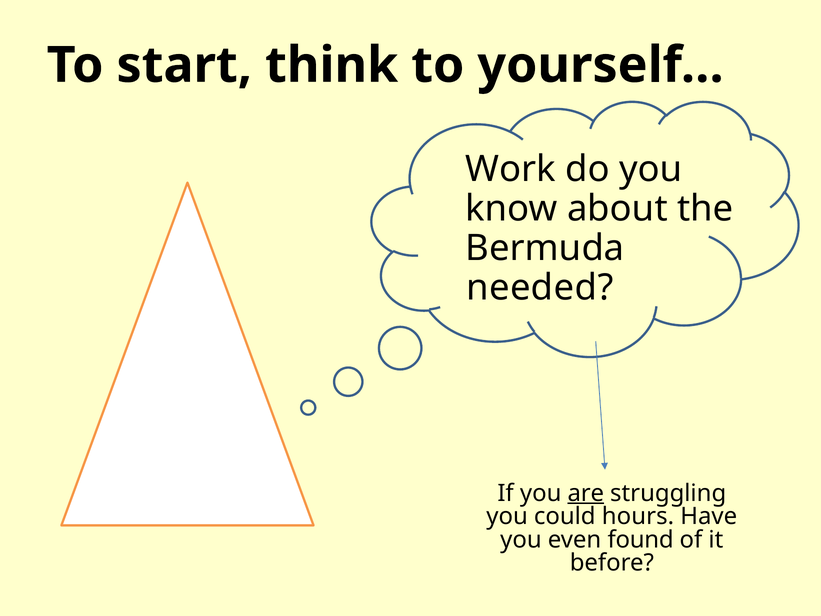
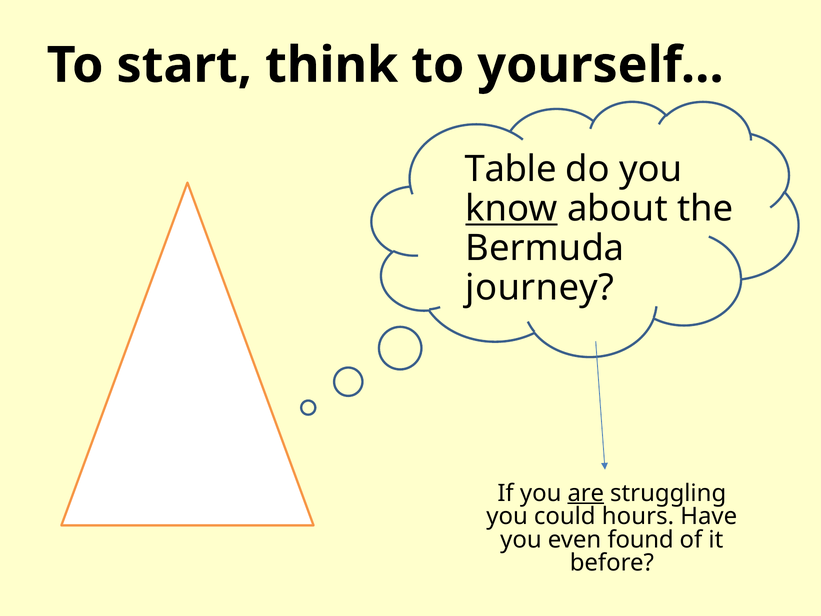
Work: Work -> Table
know underline: none -> present
needed: needed -> journey
